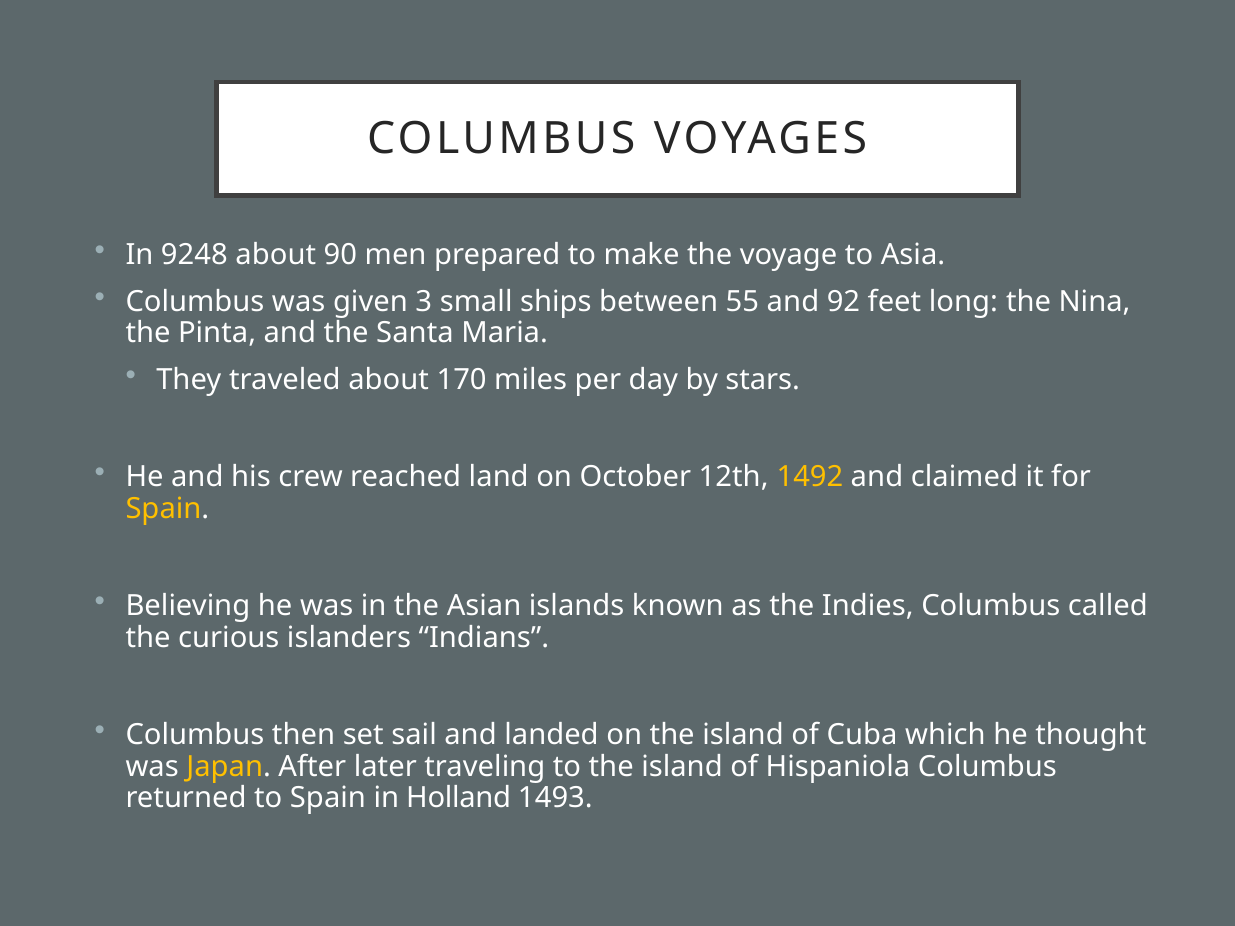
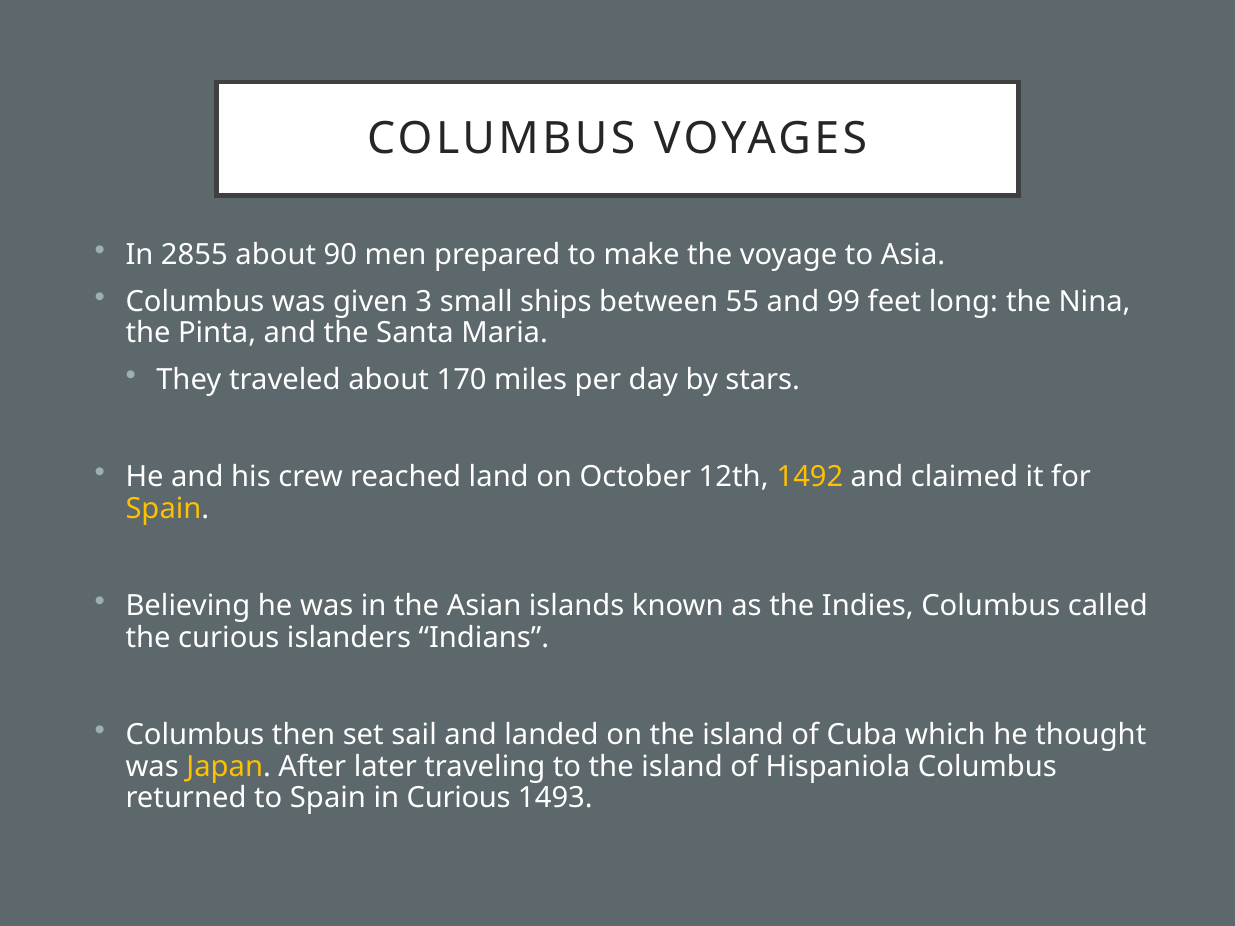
9248: 9248 -> 2855
92: 92 -> 99
in Holland: Holland -> Curious
